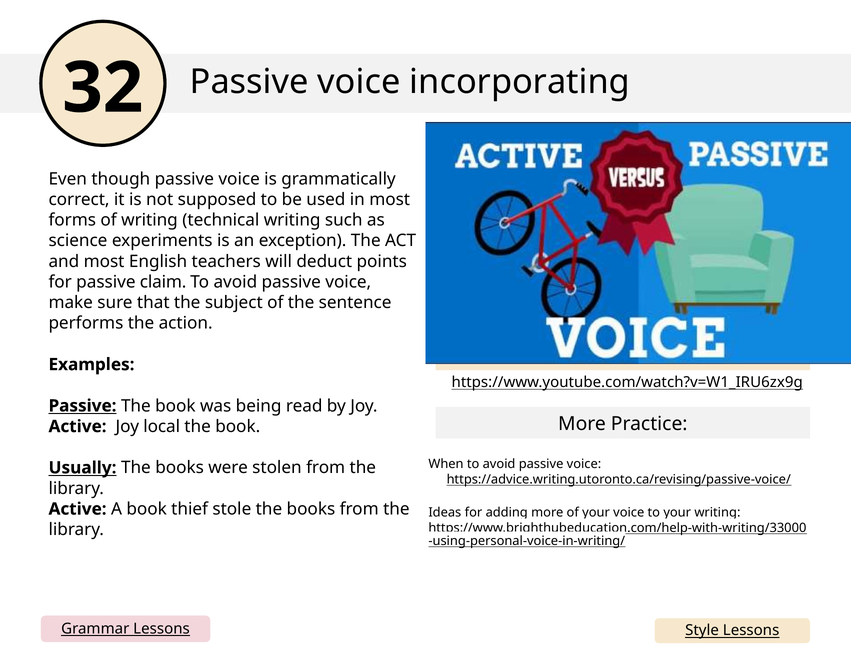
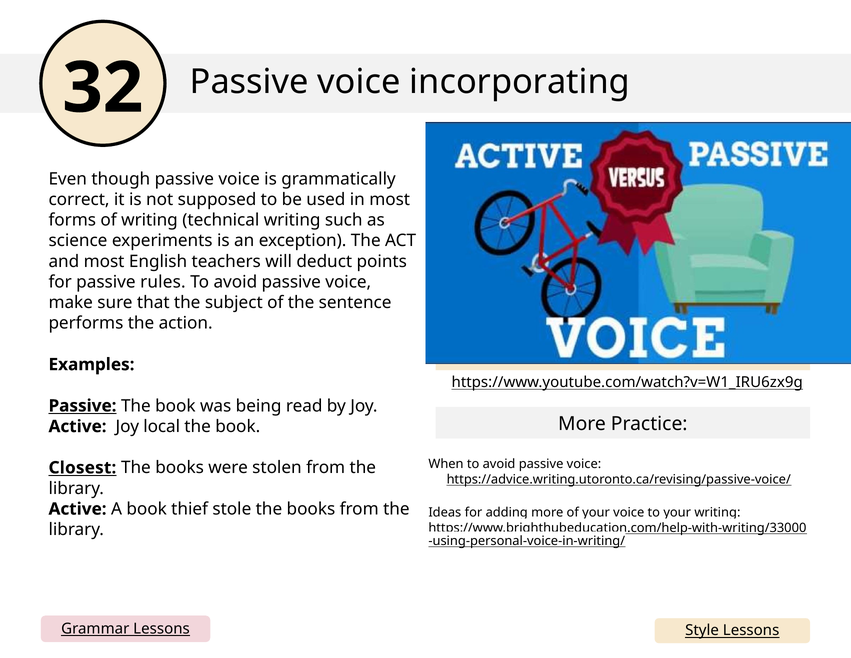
claim: claim -> rules
Usually: Usually -> Closest
